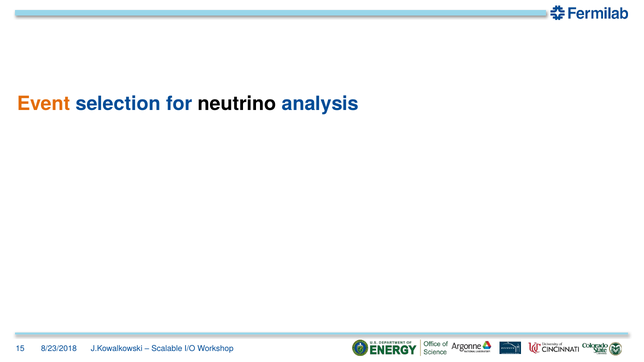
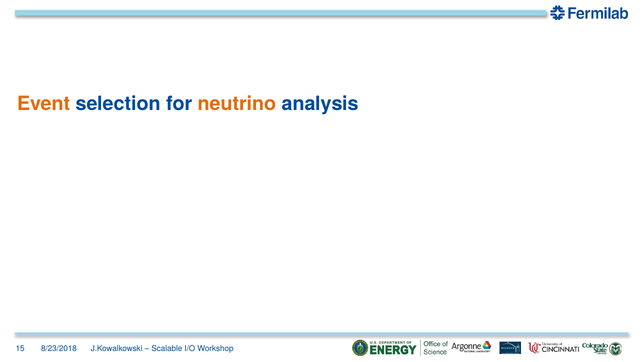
neutrino colour: black -> orange
